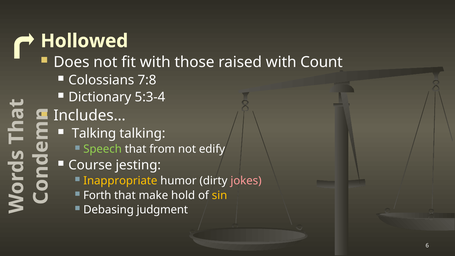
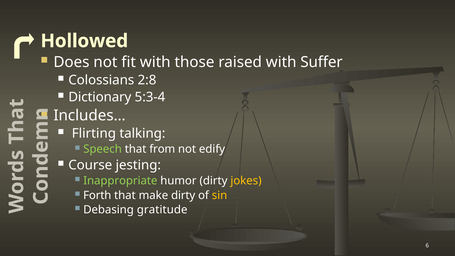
Count: Count -> Suffer
7:8: 7:8 -> 2:8
Talking at (94, 134): Talking -> Flirting
Inappropriate colour: yellow -> light green
jokes colour: pink -> yellow
make hold: hold -> dirty
judgment: judgment -> gratitude
